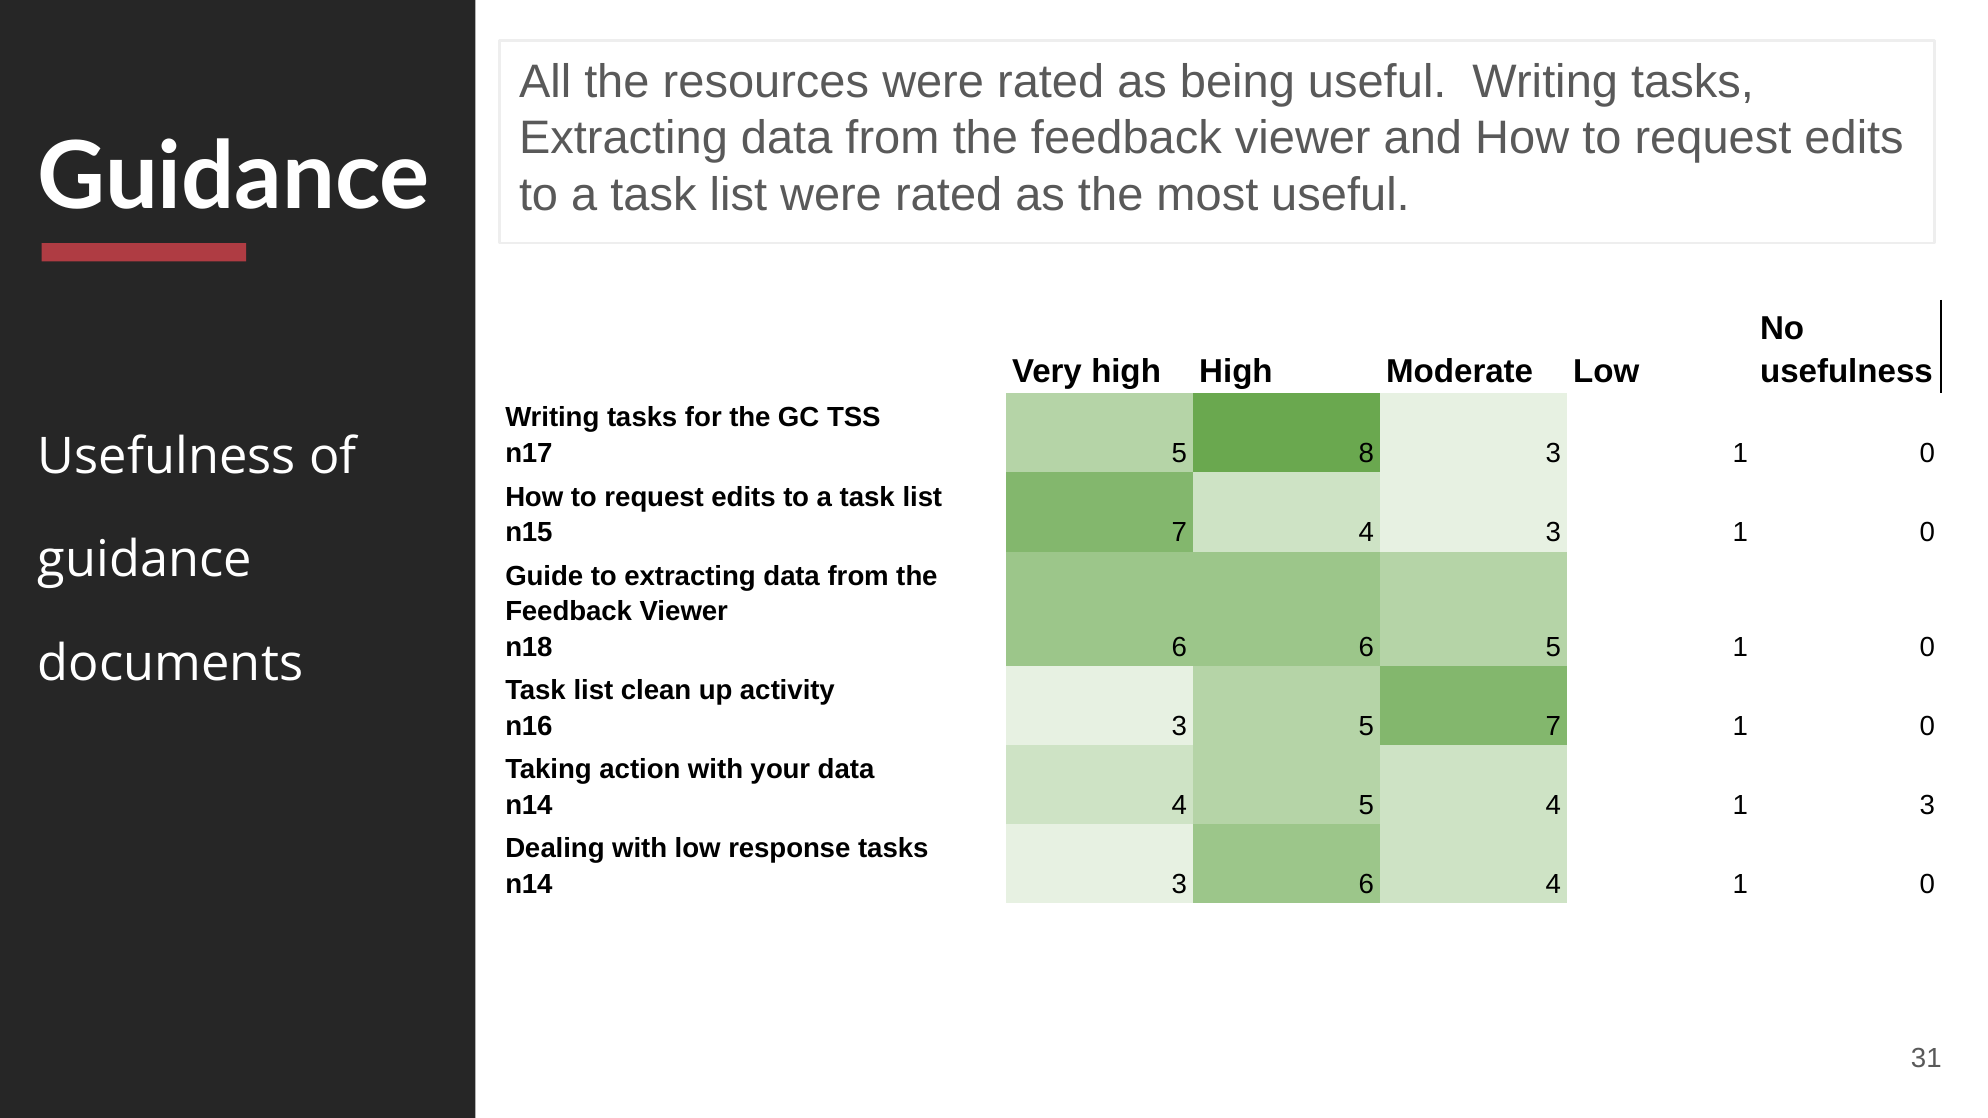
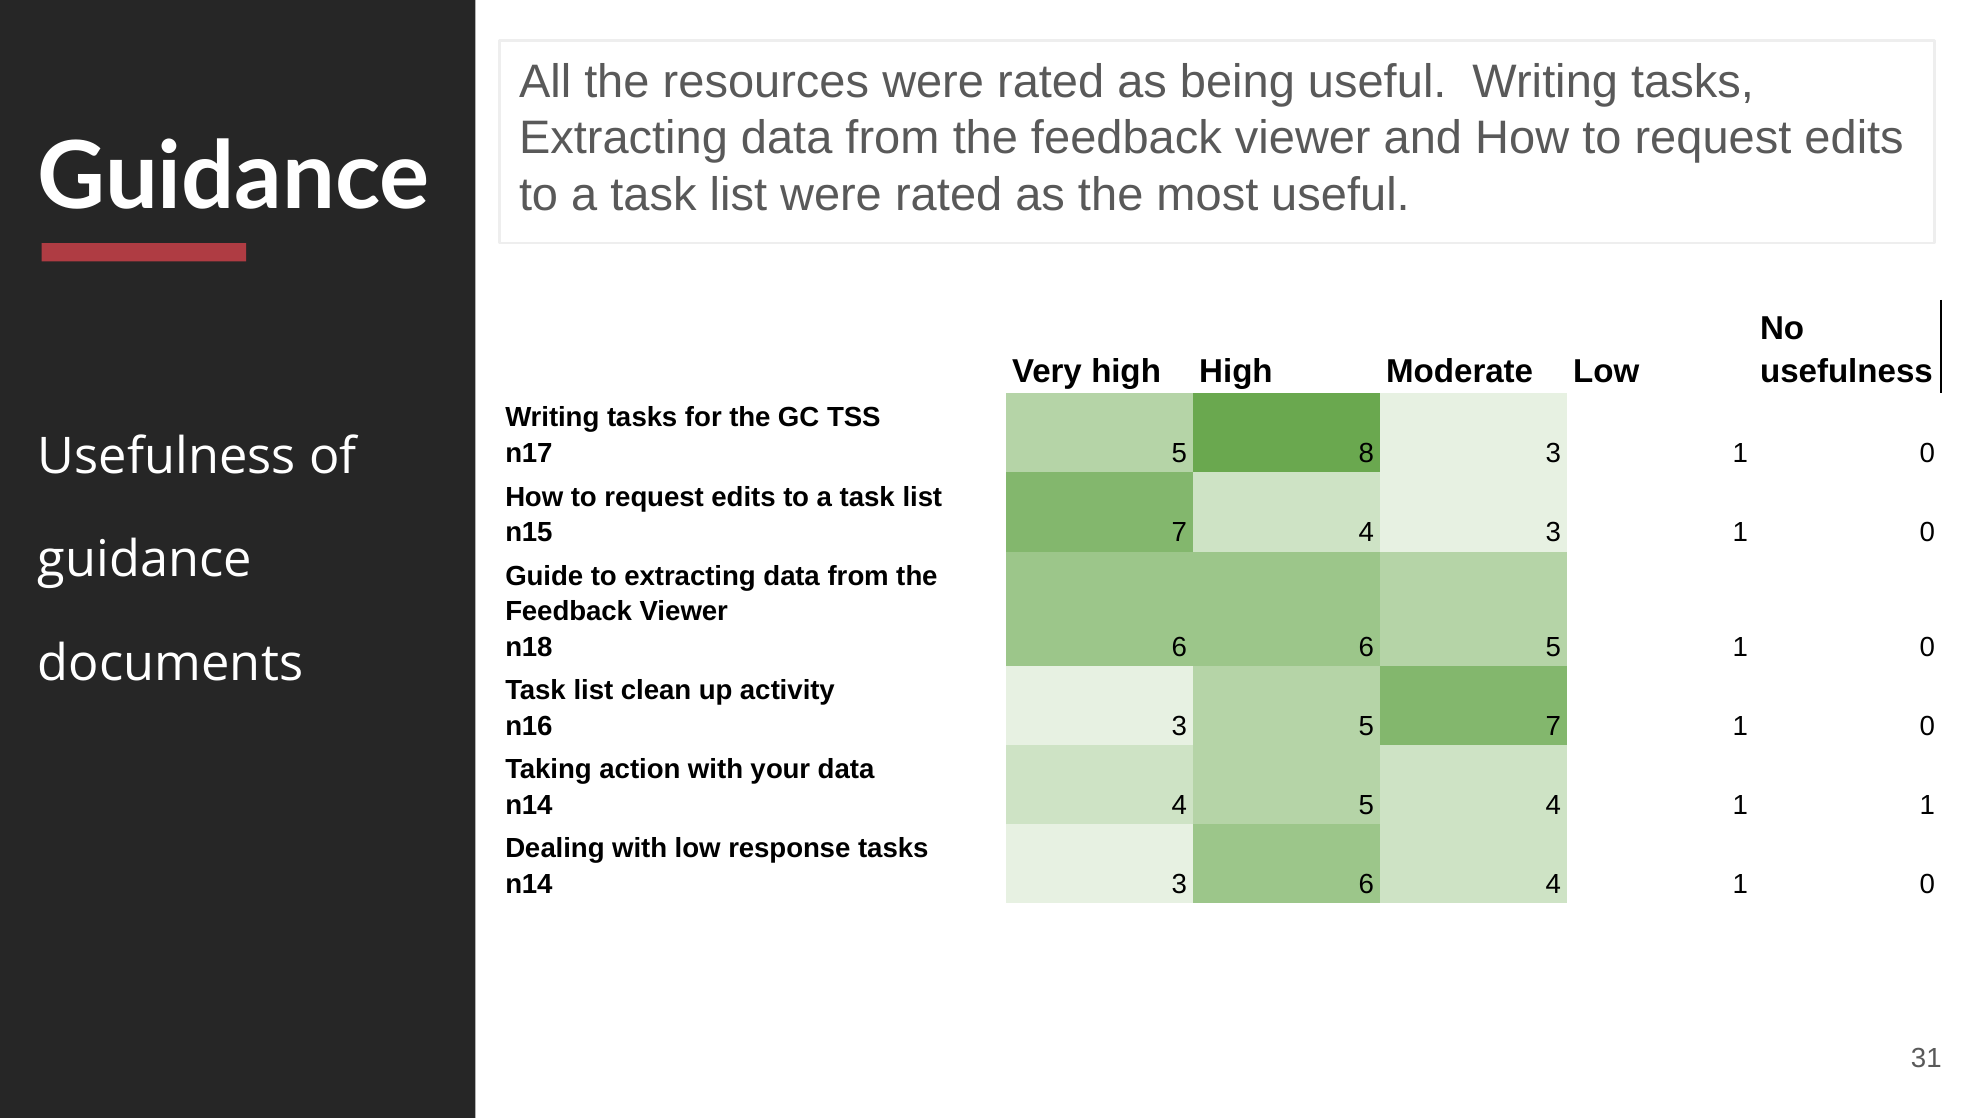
1 3: 3 -> 1
